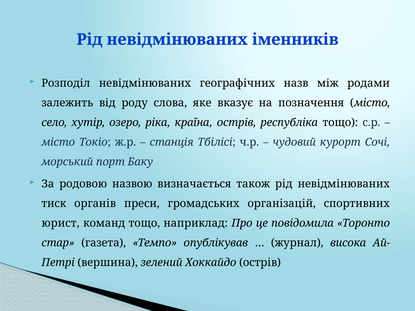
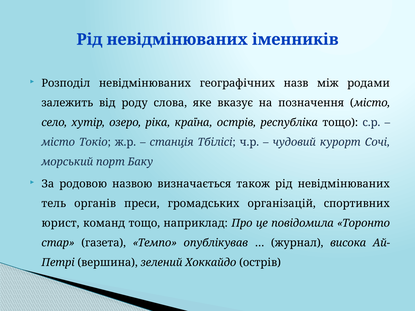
тиск: тиск -> тель
